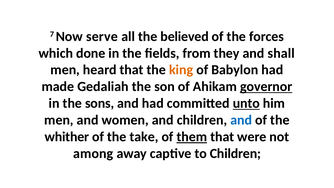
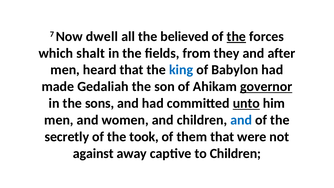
serve: serve -> dwell
the at (236, 36) underline: none -> present
done: done -> shalt
shall: shall -> after
king colour: orange -> blue
whither: whither -> secretly
take: take -> took
them underline: present -> none
among: among -> against
